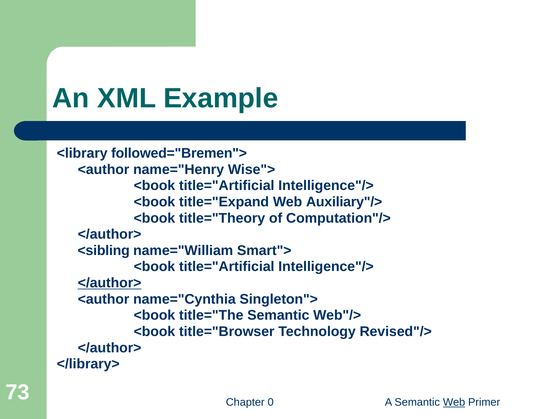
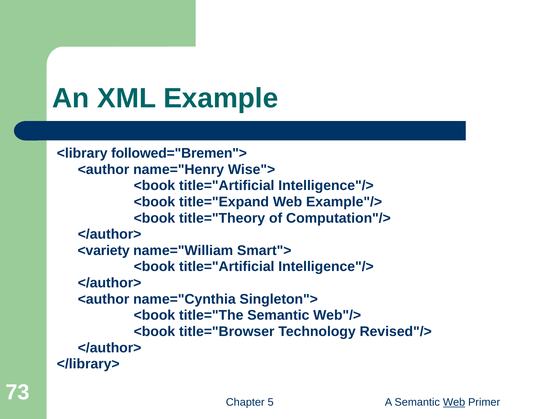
Auxiliary"/>: Auxiliary"/> -> Example"/>
<sibling: <sibling -> <variety
</author> at (110, 283) underline: present -> none
0: 0 -> 5
